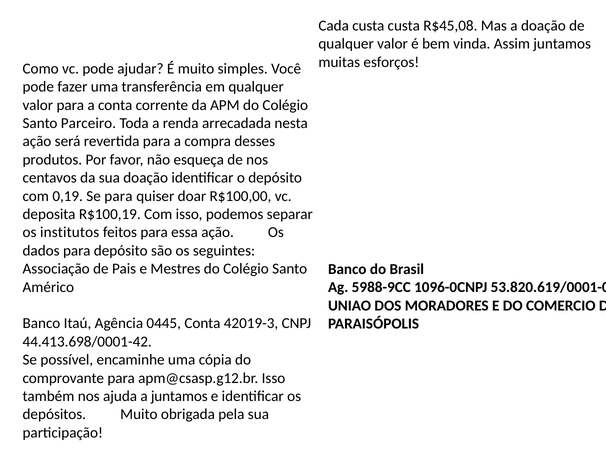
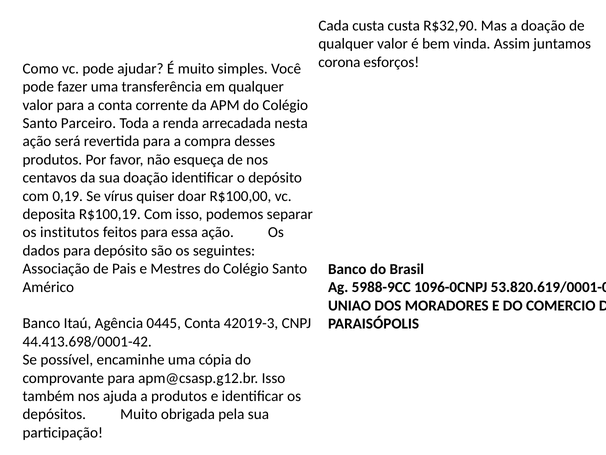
R$45,08: R$45,08 -> R$32,90
muitas: muitas -> corona
Se para: para -> vírus
a juntamos: juntamos -> produtos
